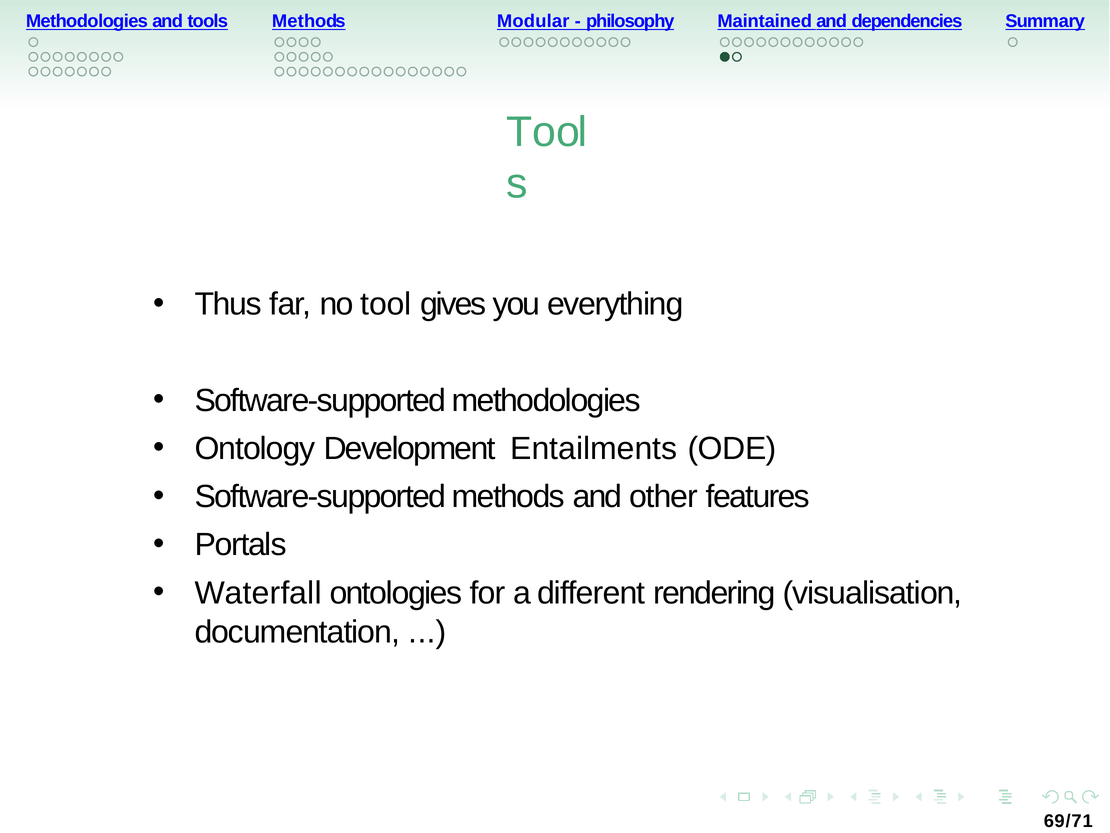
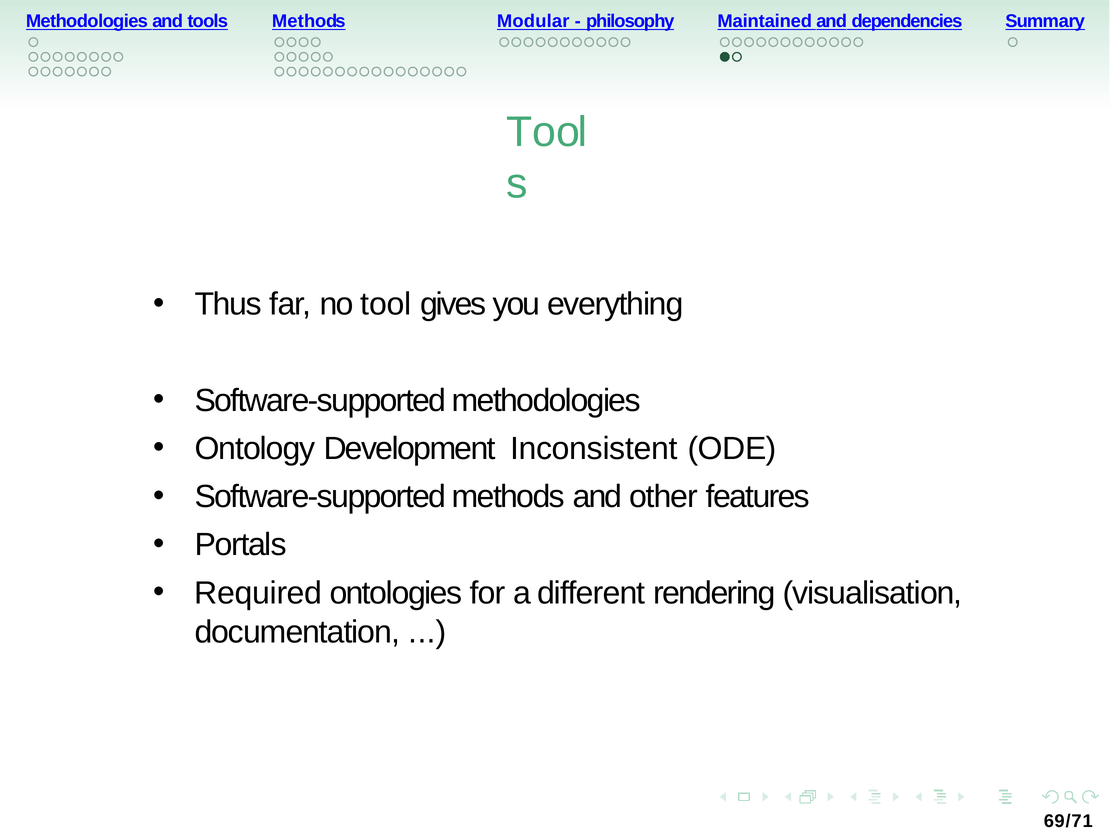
Entailments: Entailments -> Inconsistent
Waterfall: Waterfall -> Required
